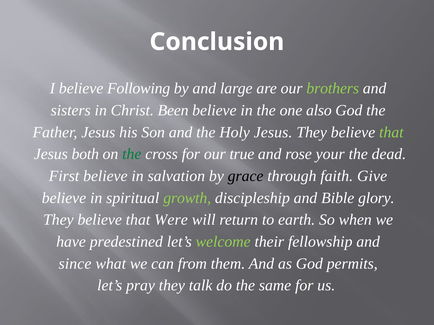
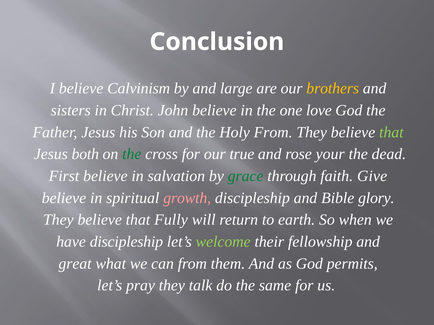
Following: Following -> Calvinism
brothers colour: light green -> yellow
Been: Been -> John
also: also -> love
Holy Jesus: Jesus -> From
grace colour: black -> green
growth colour: light green -> pink
Were: Were -> Fully
have predestined: predestined -> discipleship
since: since -> great
